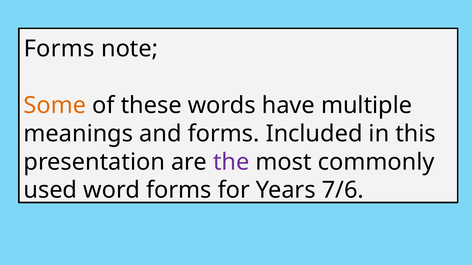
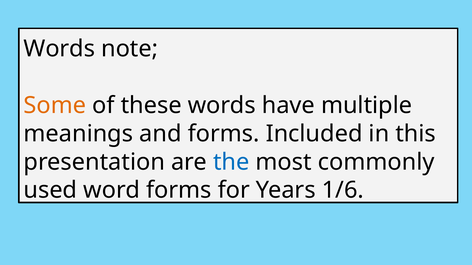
Forms at (59, 49): Forms -> Words
the colour: purple -> blue
7/6: 7/6 -> 1/6
